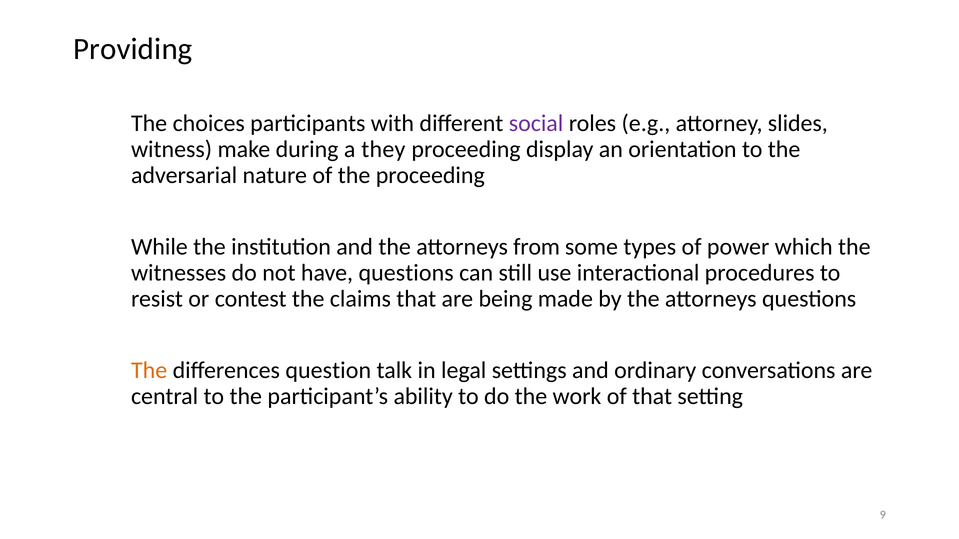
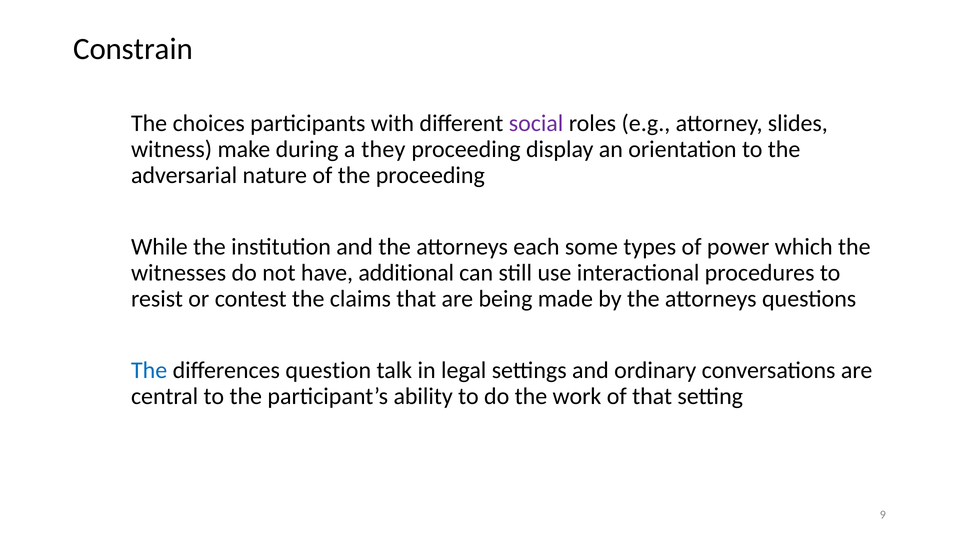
Providing: Providing -> Constrain
from: from -> each
have questions: questions -> additional
The at (149, 371) colour: orange -> blue
